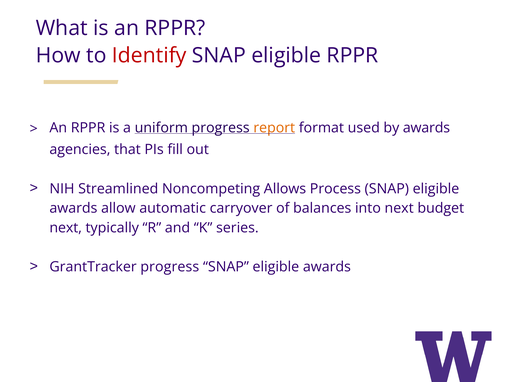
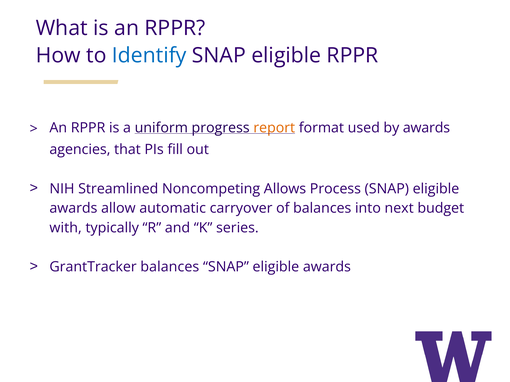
Identify colour: red -> blue
next at (66, 228): next -> with
GrantTracker progress: progress -> balances
